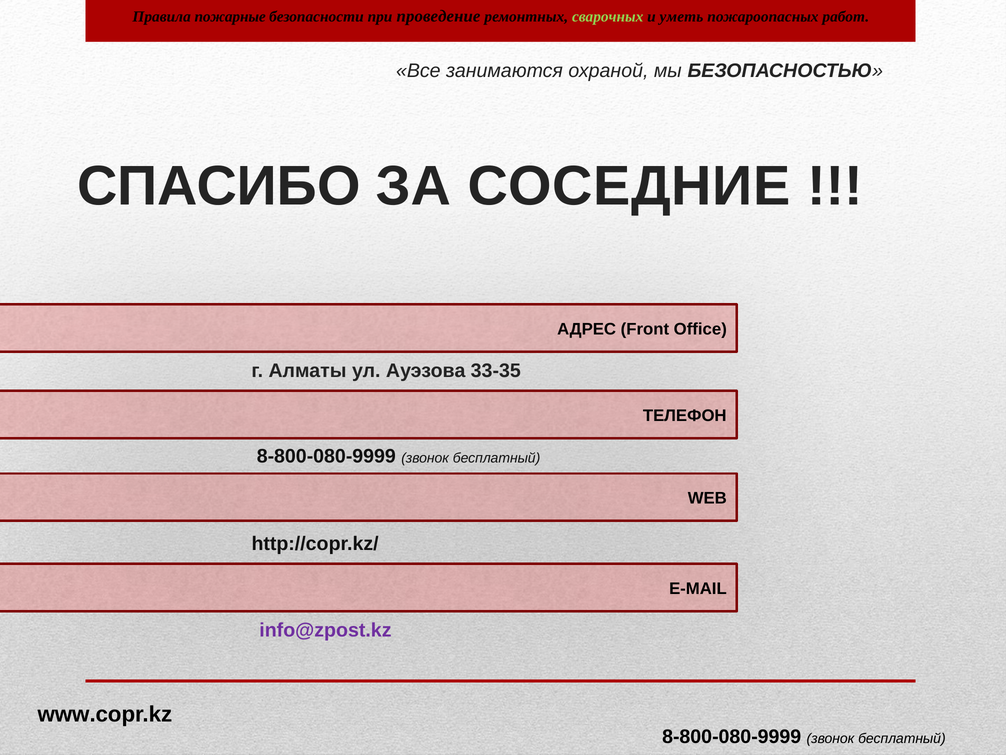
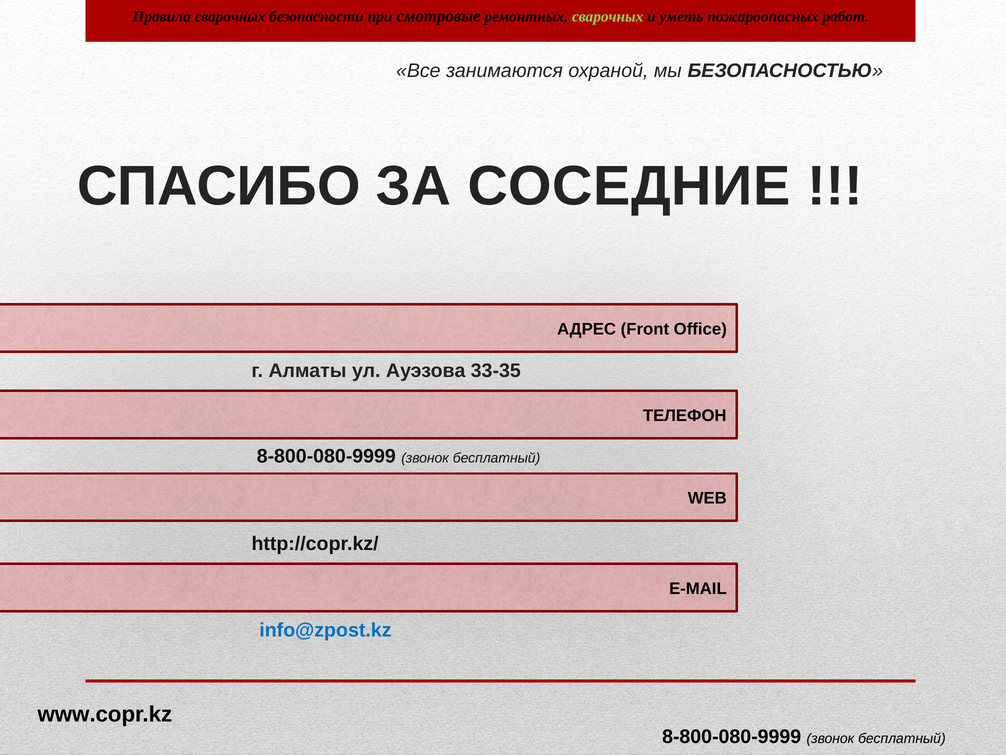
Правила пожарные: пожарные -> сварочных
проведение: проведение -> смотровые
info@zpost.kz colour: purple -> blue
